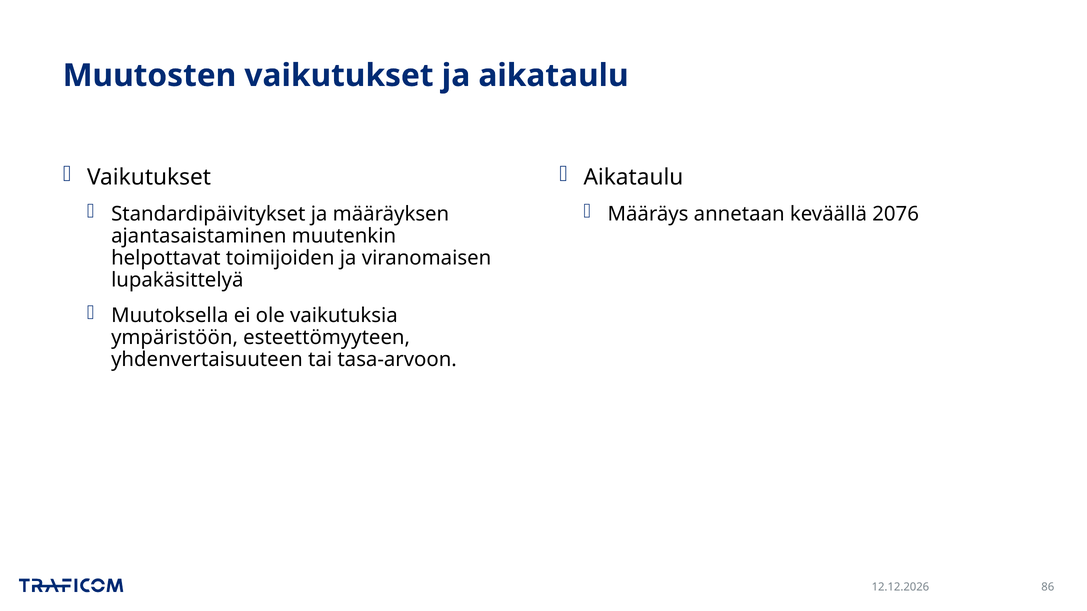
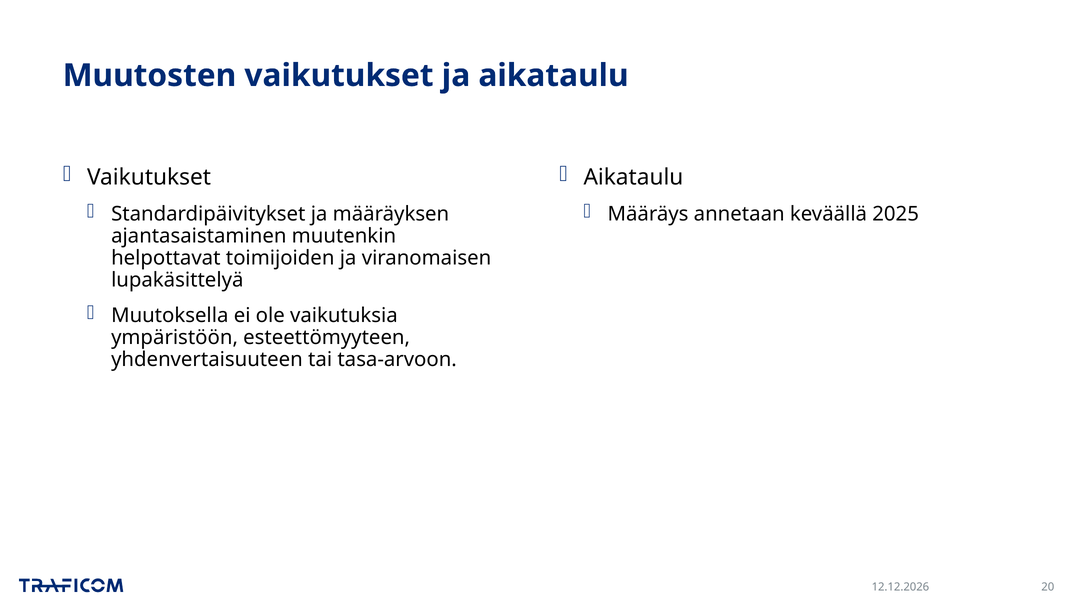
2076: 2076 -> 2025
86: 86 -> 20
